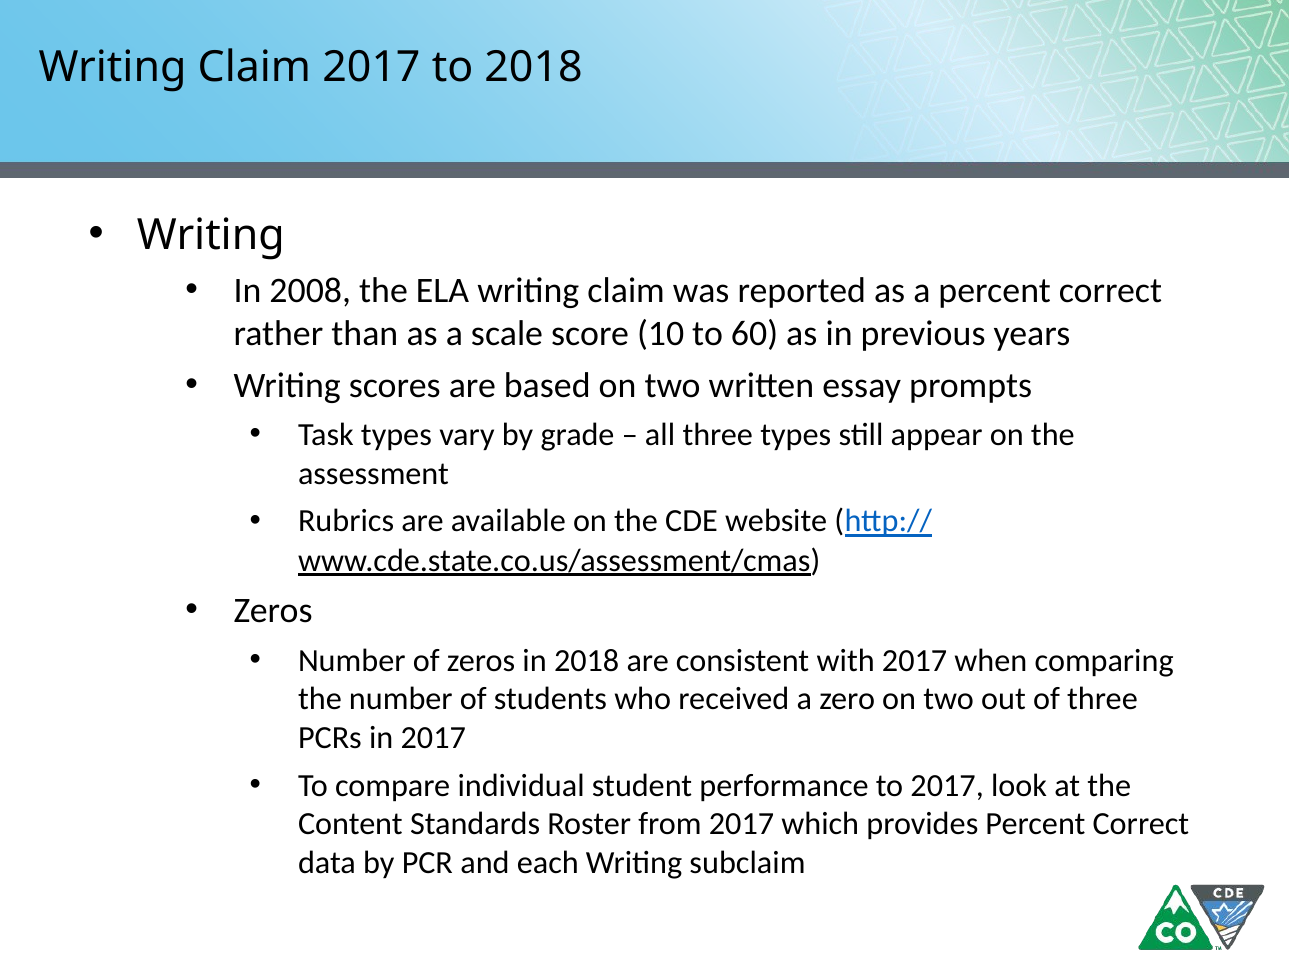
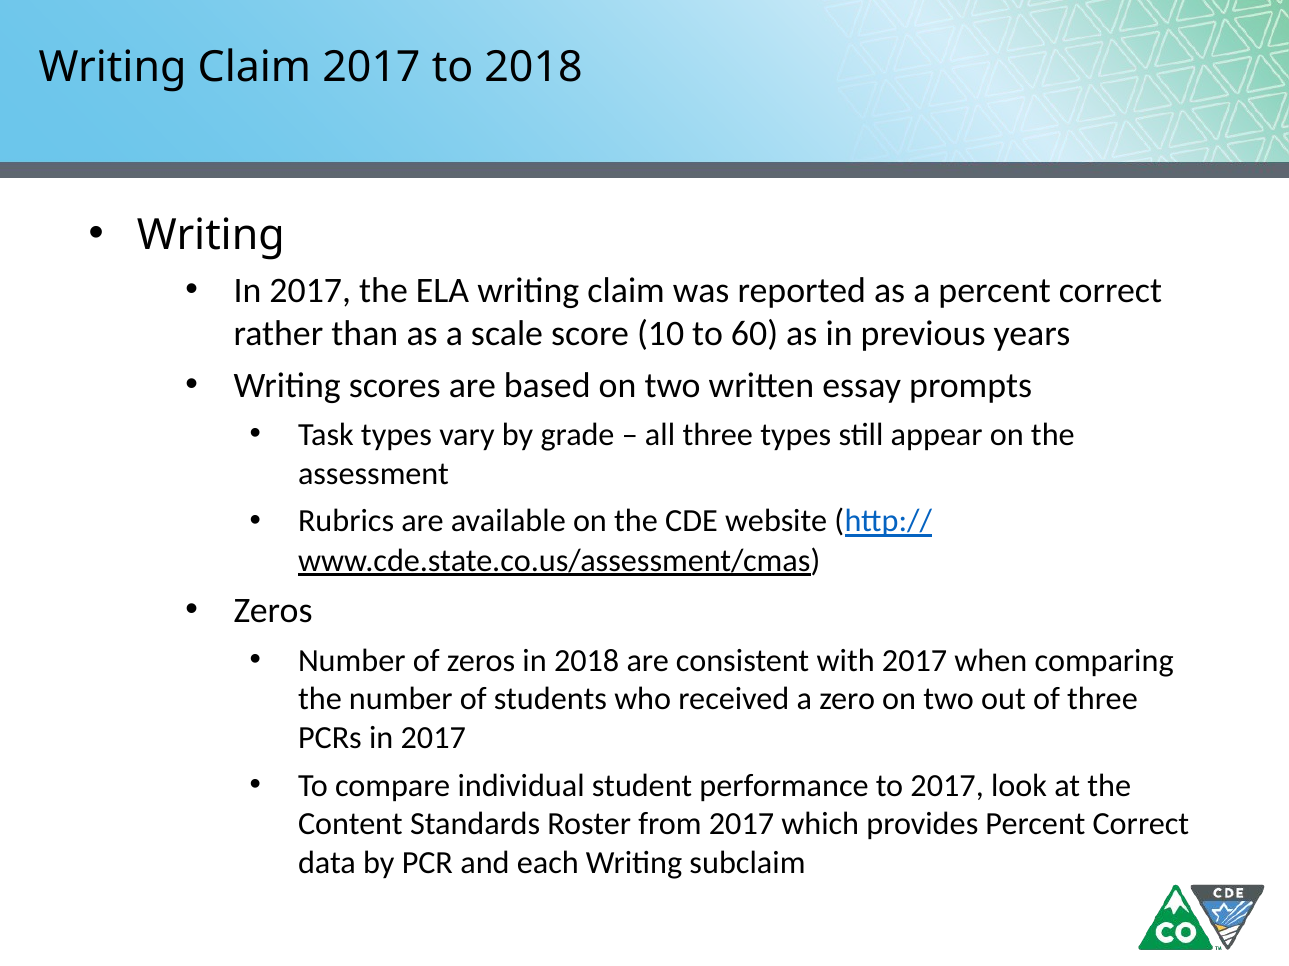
2008 at (310, 291): 2008 -> 2017
